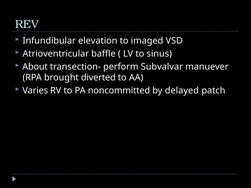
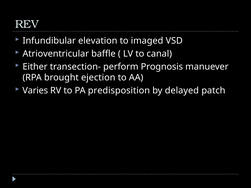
sinus: sinus -> canal
About: About -> Either
Subvalvar: Subvalvar -> Prognosis
diverted: diverted -> ejection
noncommitted: noncommitted -> predisposition
